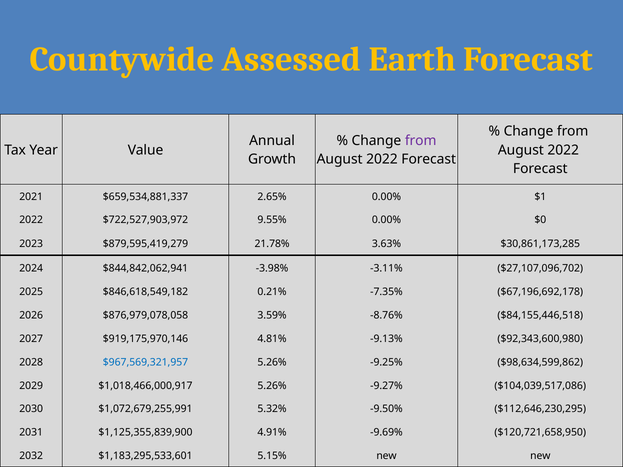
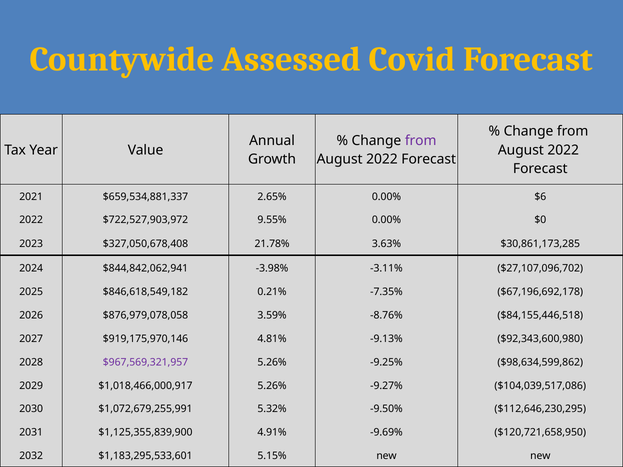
Earth: Earth -> Covid
$1: $1 -> $6
$879,595,419,279: $879,595,419,279 -> $327,050,678,408
$967,569,321,957 colour: blue -> purple
